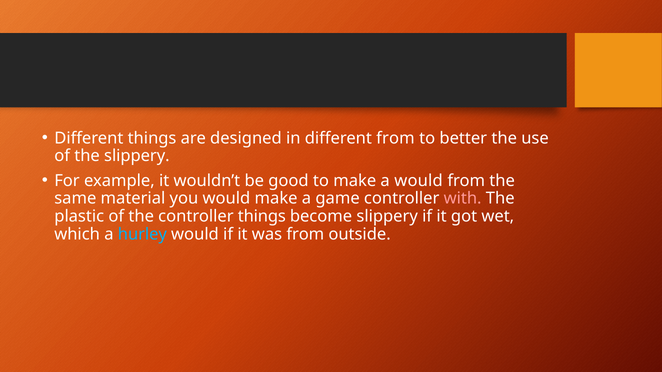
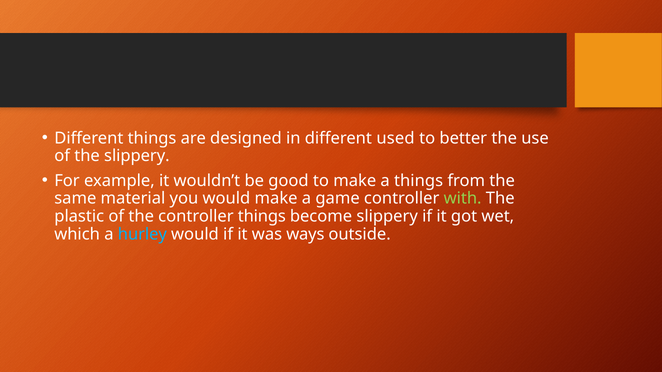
different from: from -> used
a would: would -> things
with colour: pink -> light green
was from: from -> ways
